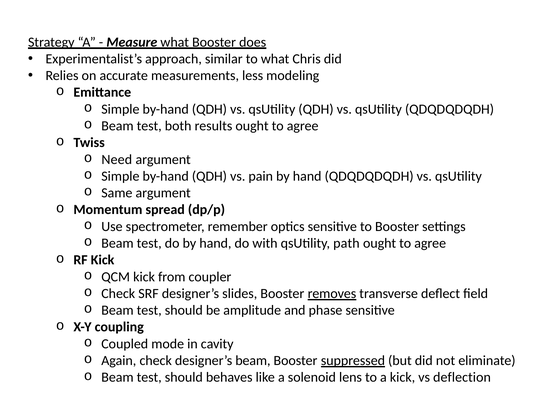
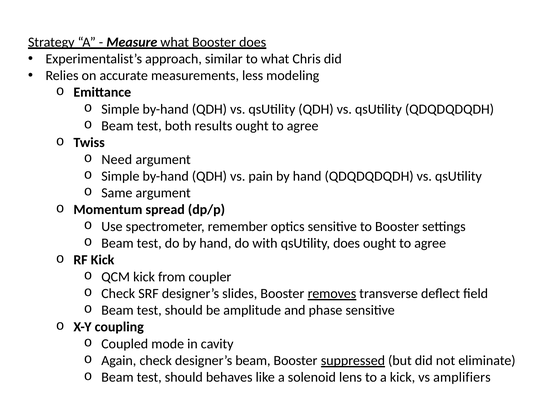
qsUtility path: path -> does
deflection: deflection -> amplifiers
